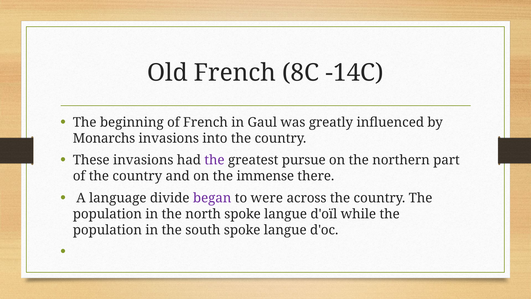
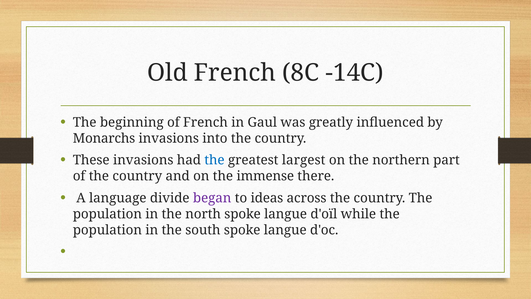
the at (214, 160) colour: purple -> blue
pursue: pursue -> largest
were: were -> ideas
